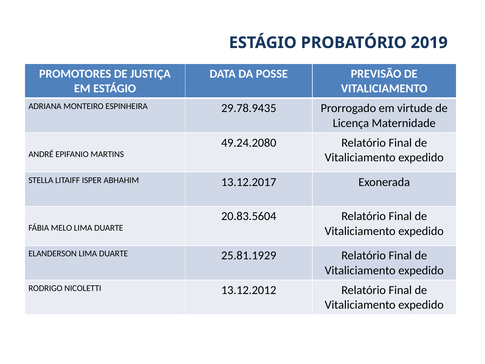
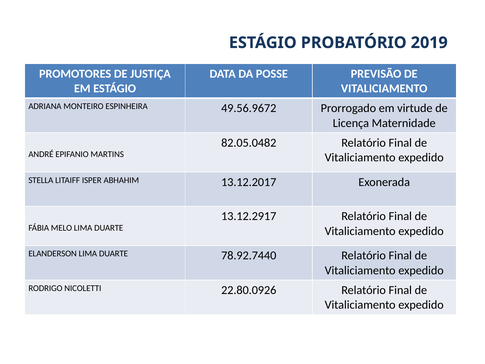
29.78.9435: 29.78.9435 -> 49.56.9672
49.24.2080: 49.24.2080 -> 82.05.0482
20.83.5604: 20.83.5604 -> 13.12.2917
25.81.1929: 25.81.1929 -> 78.92.7440
13.12.2012: 13.12.2012 -> 22.80.0926
